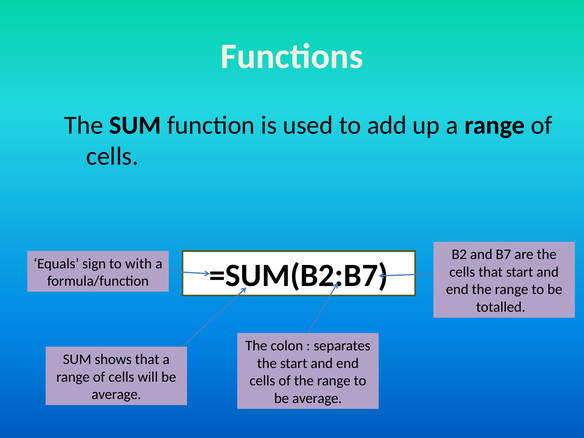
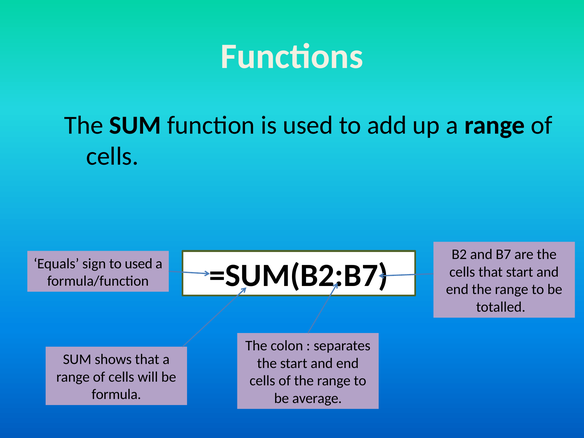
to with: with -> used
average at (116, 394): average -> formula
